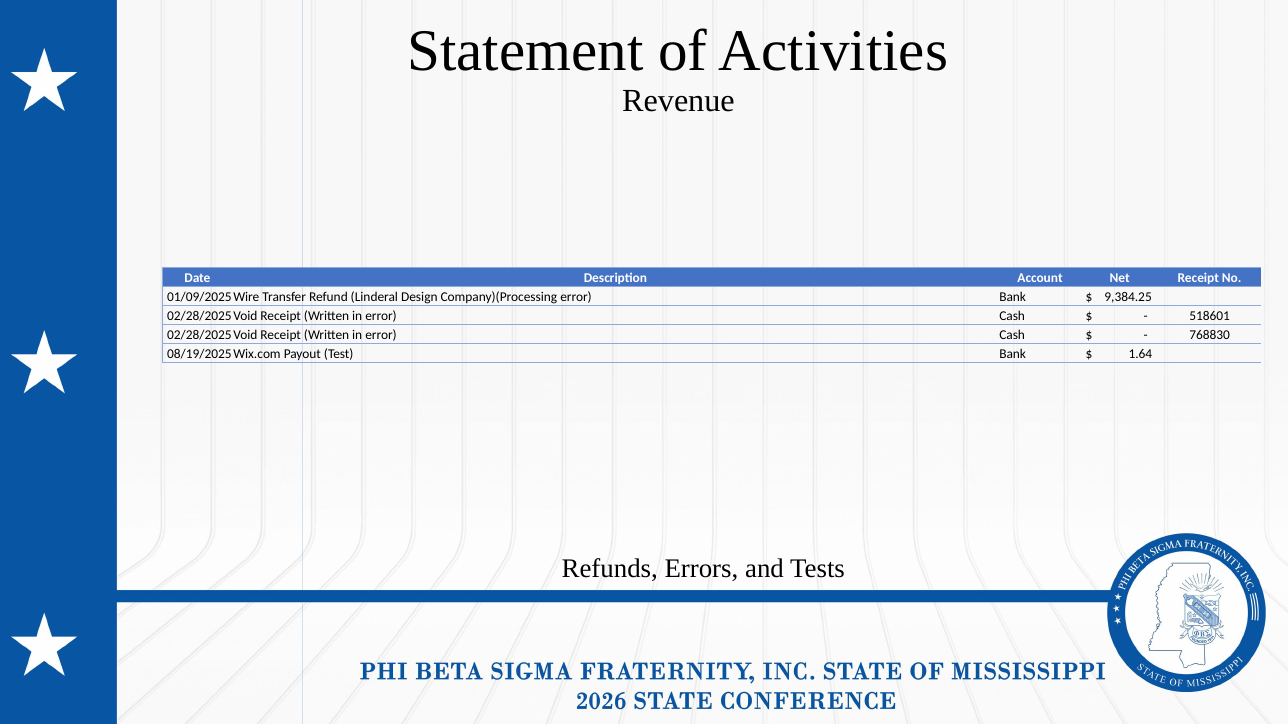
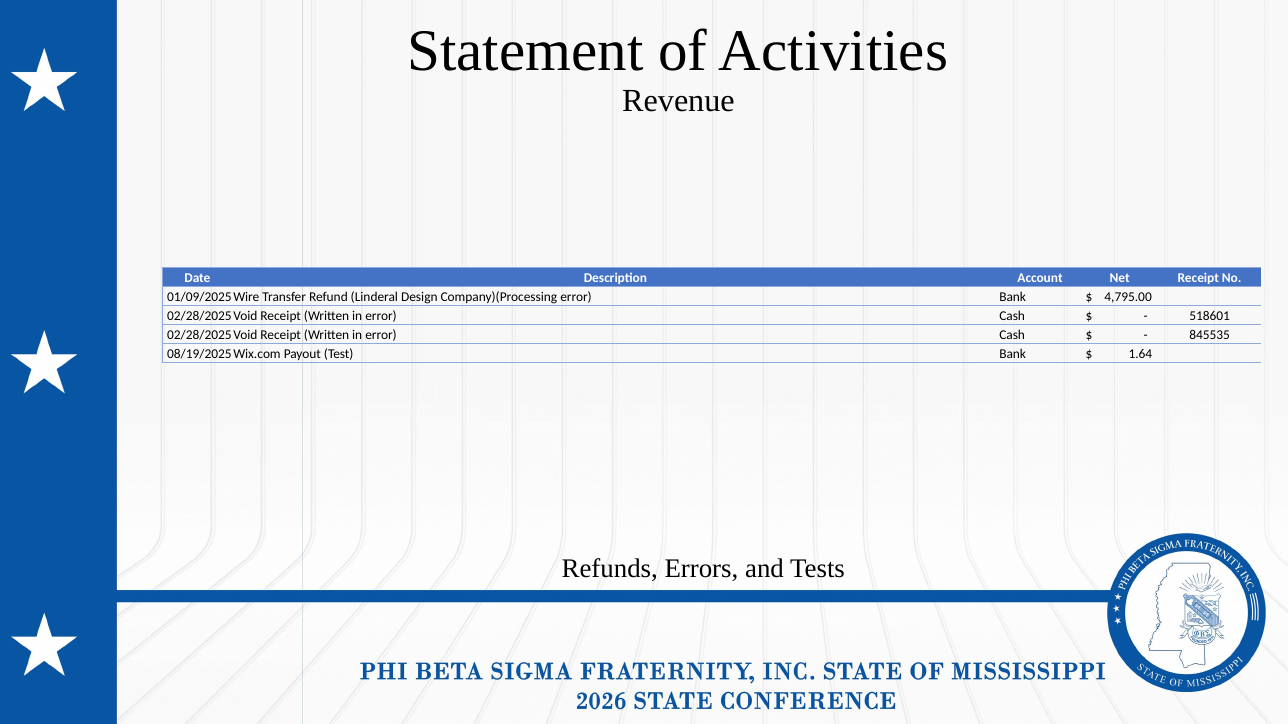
9,384.25: 9,384.25 -> 4,795.00
768830: 768830 -> 845535
